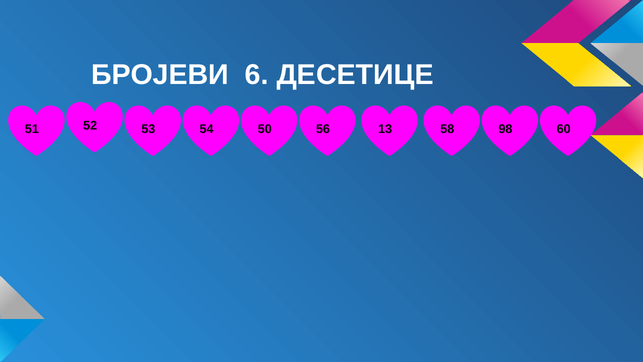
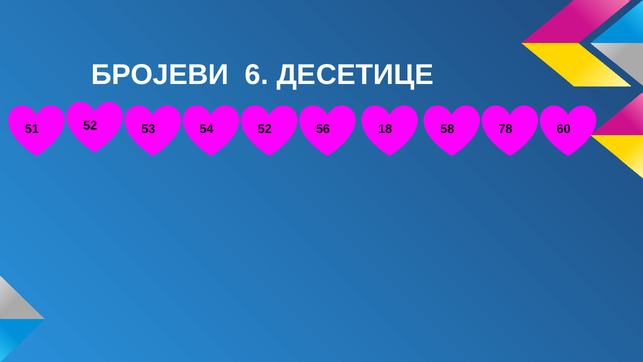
54 50: 50 -> 52
13: 13 -> 18
98: 98 -> 78
